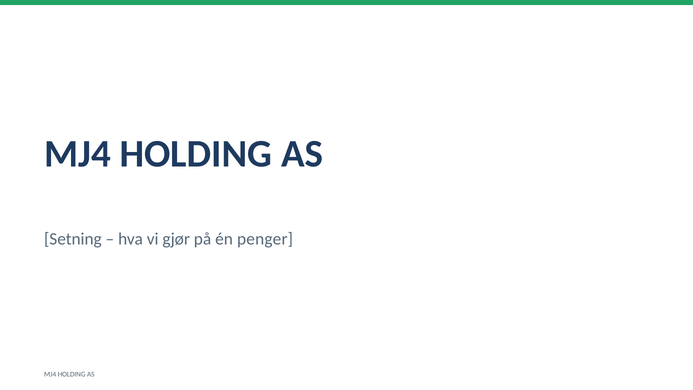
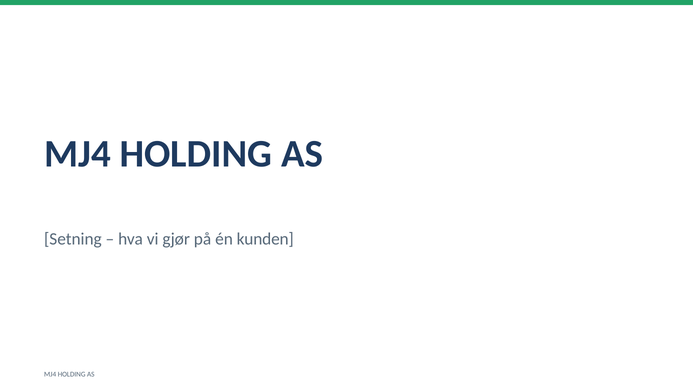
penger: penger -> kunden
